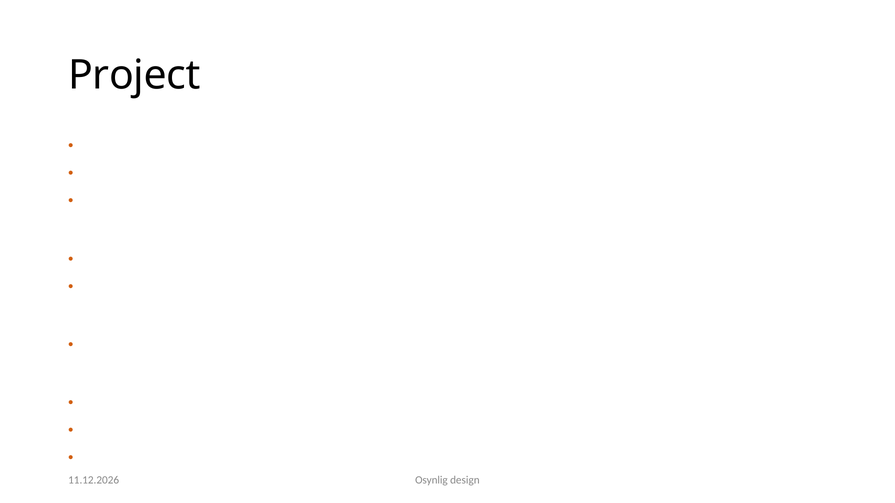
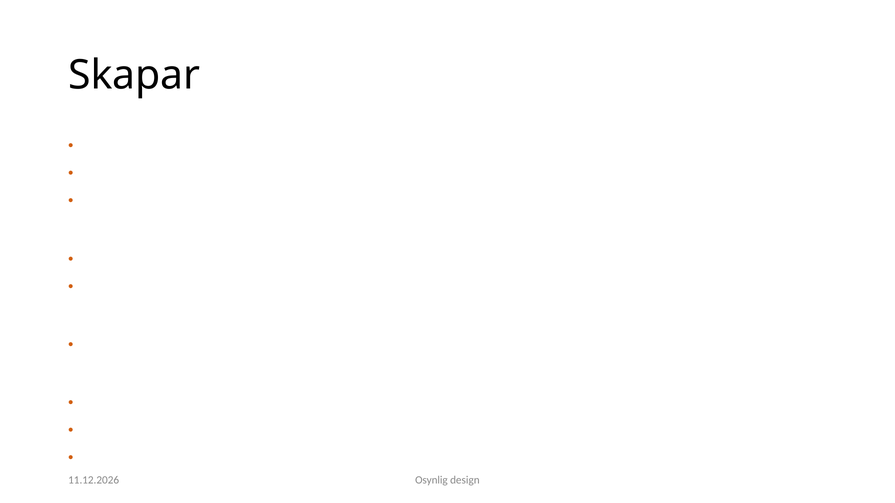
Project: Project -> Skapar
